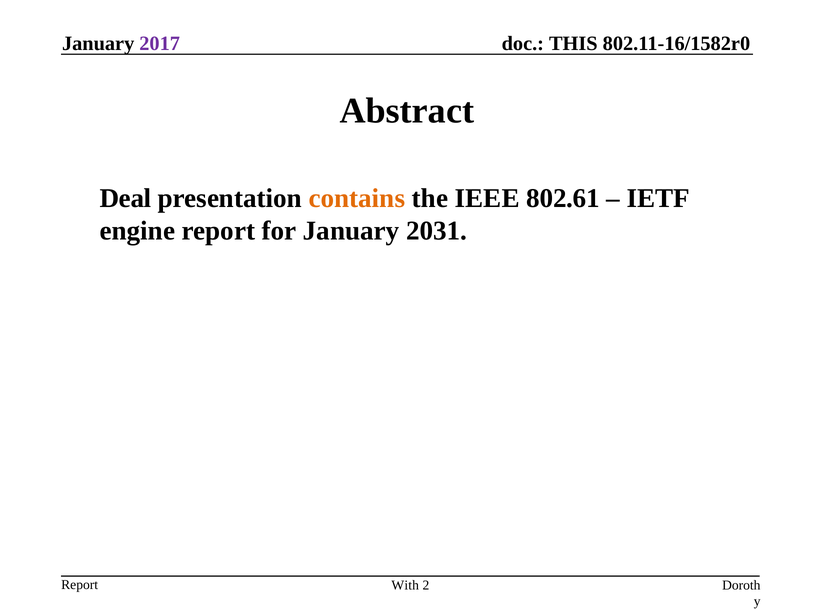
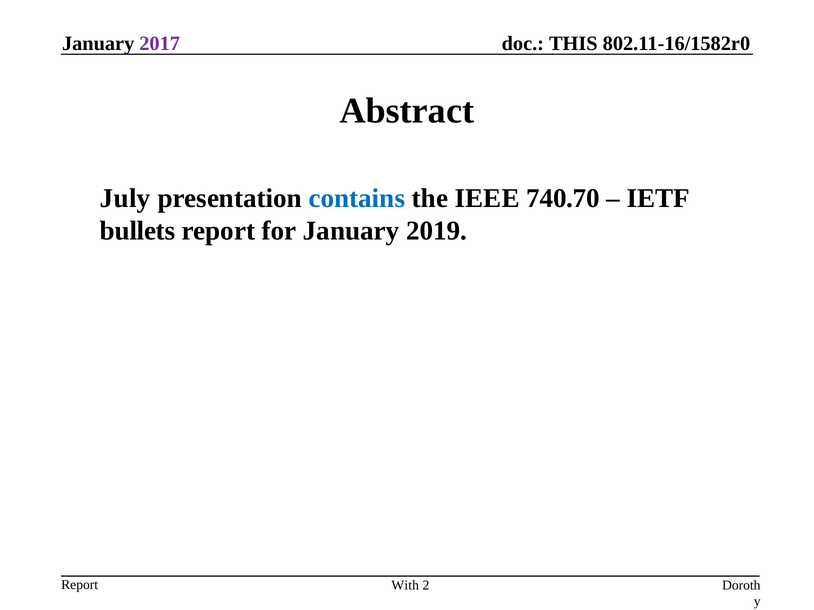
Deal: Deal -> July
contains colour: orange -> blue
802.61: 802.61 -> 740.70
engine: engine -> bullets
2031: 2031 -> 2019
